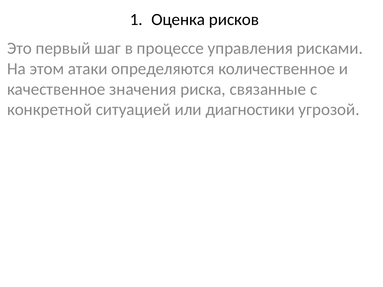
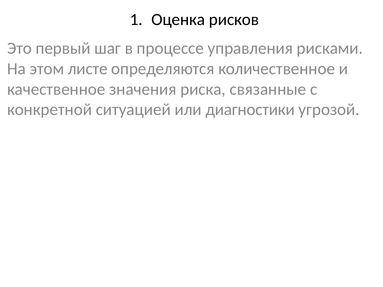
атаки: атаки -> листе
